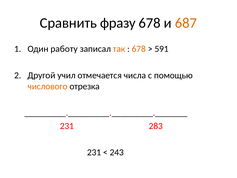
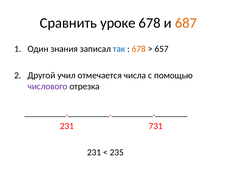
фразу: фразу -> уроке
работу: работу -> знания
так colour: orange -> blue
591: 591 -> 657
числового colour: orange -> purple
283: 283 -> 731
243: 243 -> 235
